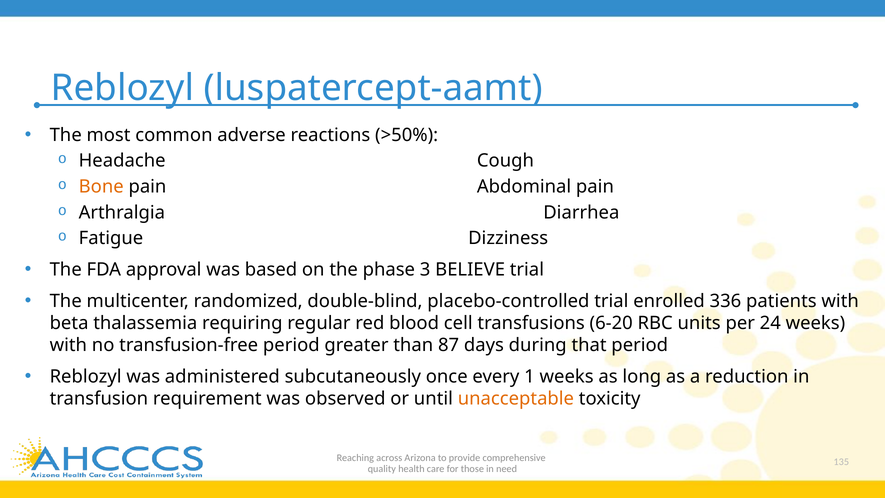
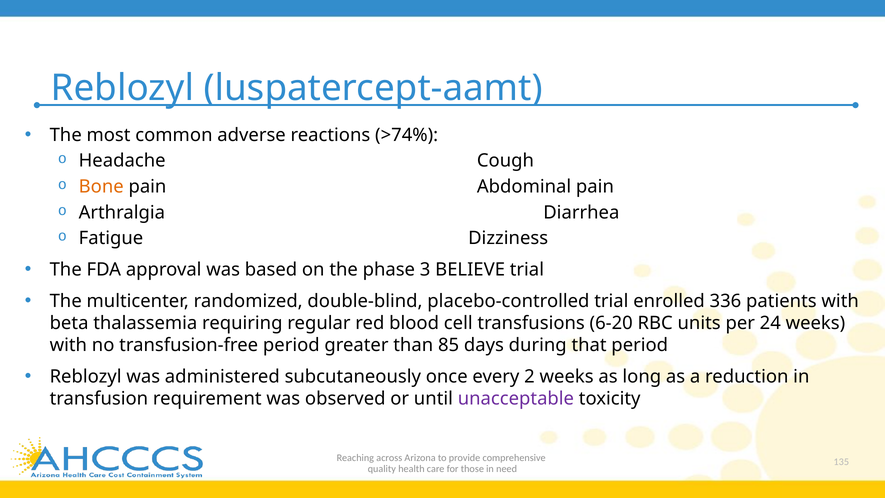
>50%: >50% -> >74%
87: 87 -> 85
1: 1 -> 2
unacceptable colour: orange -> purple
